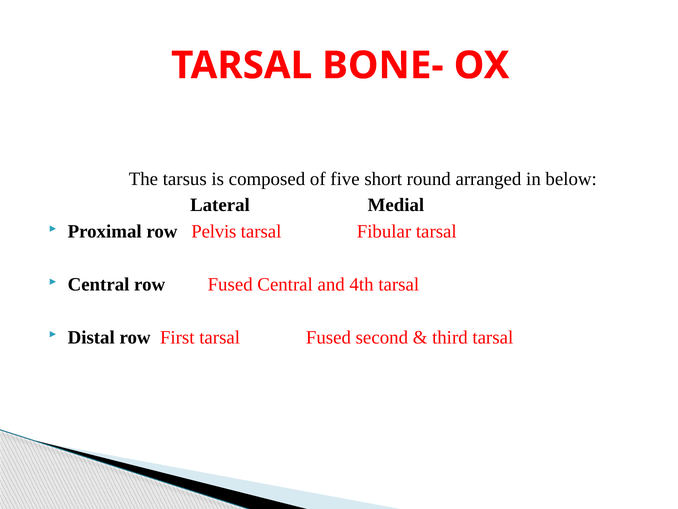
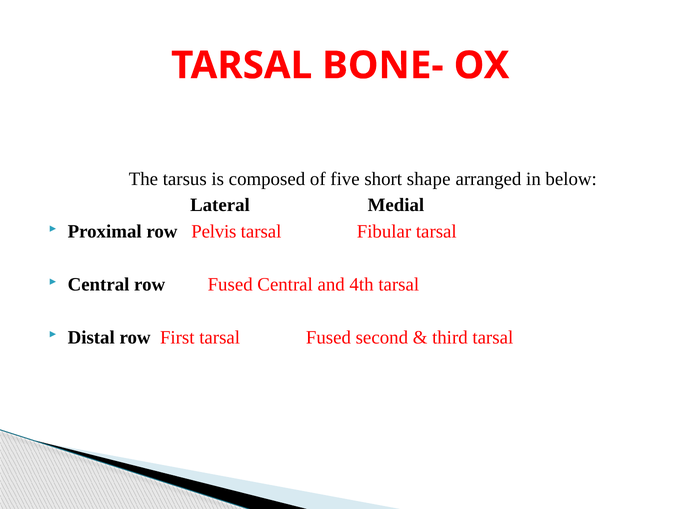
round: round -> shape
